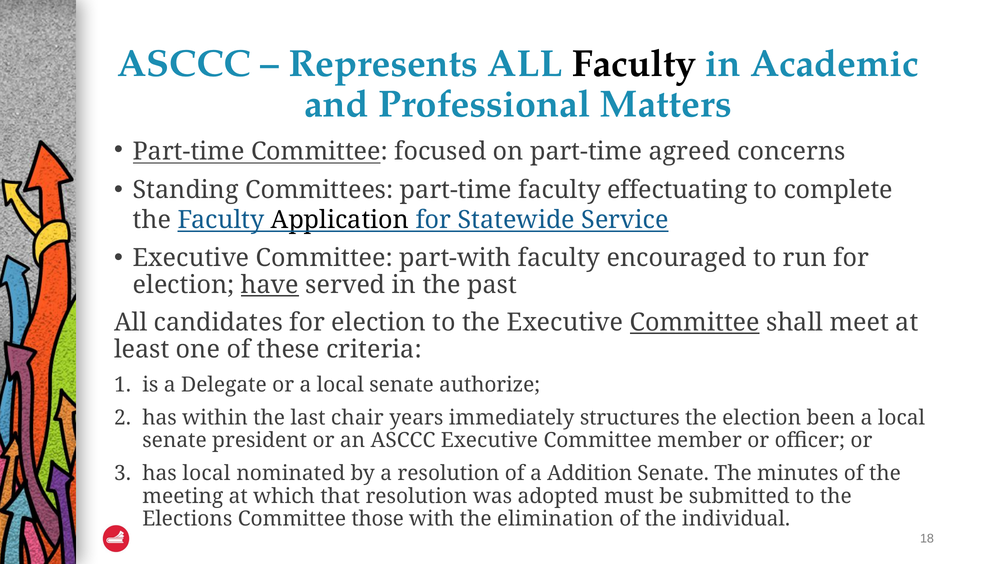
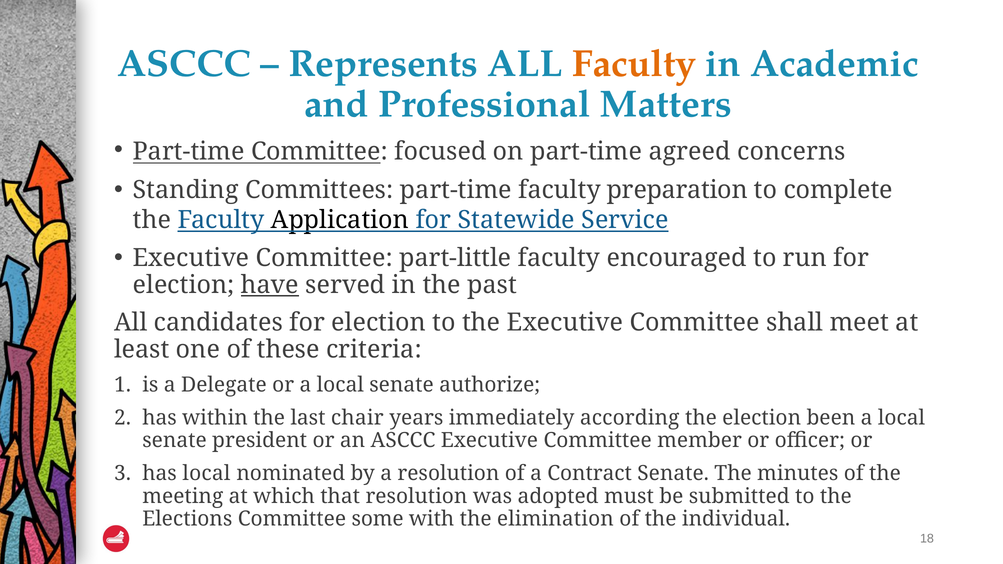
Faculty at (634, 64) colour: black -> orange
effectuating: effectuating -> preparation
part-with: part-with -> part-little
Committee at (695, 323) underline: present -> none
structures: structures -> according
Addition: Addition -> Contract
those: those -> some
